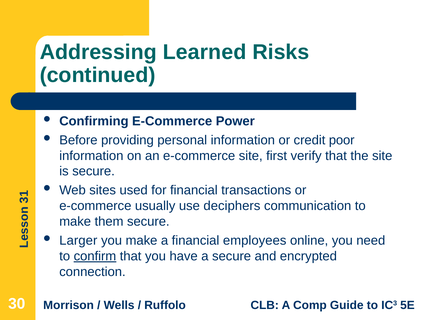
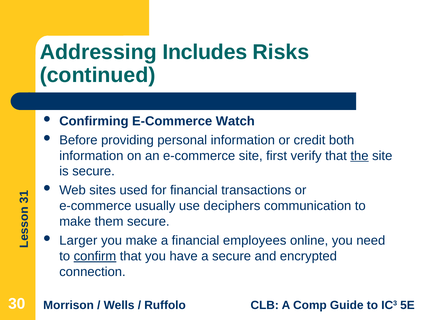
Learned: Learned -> Includes
Power: Power -> Watch
poor: poor -> both
the underline: none -> present
